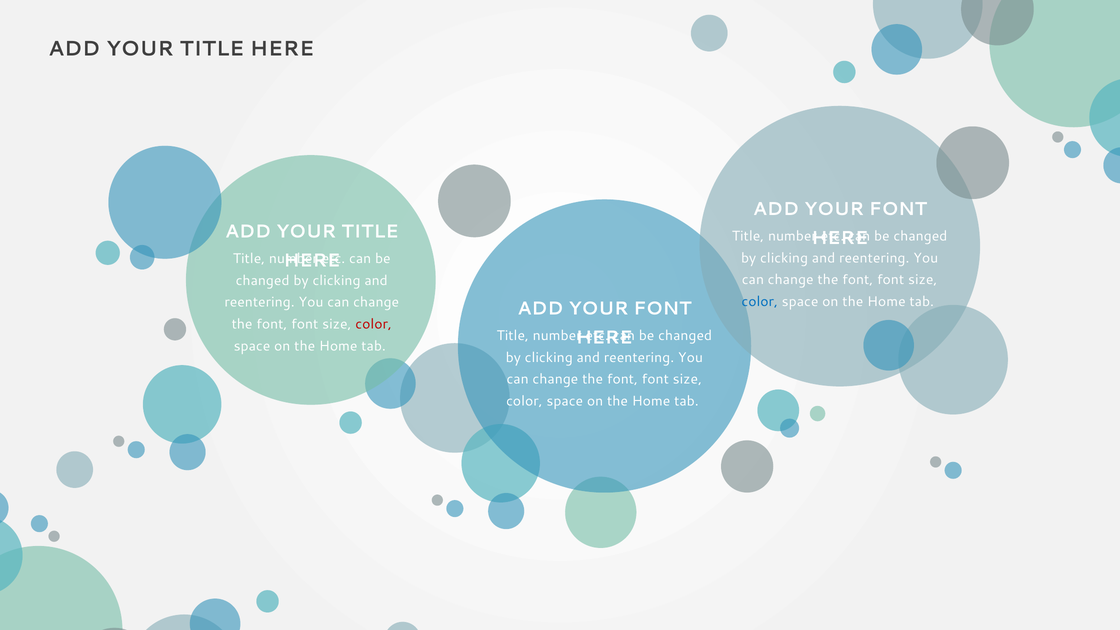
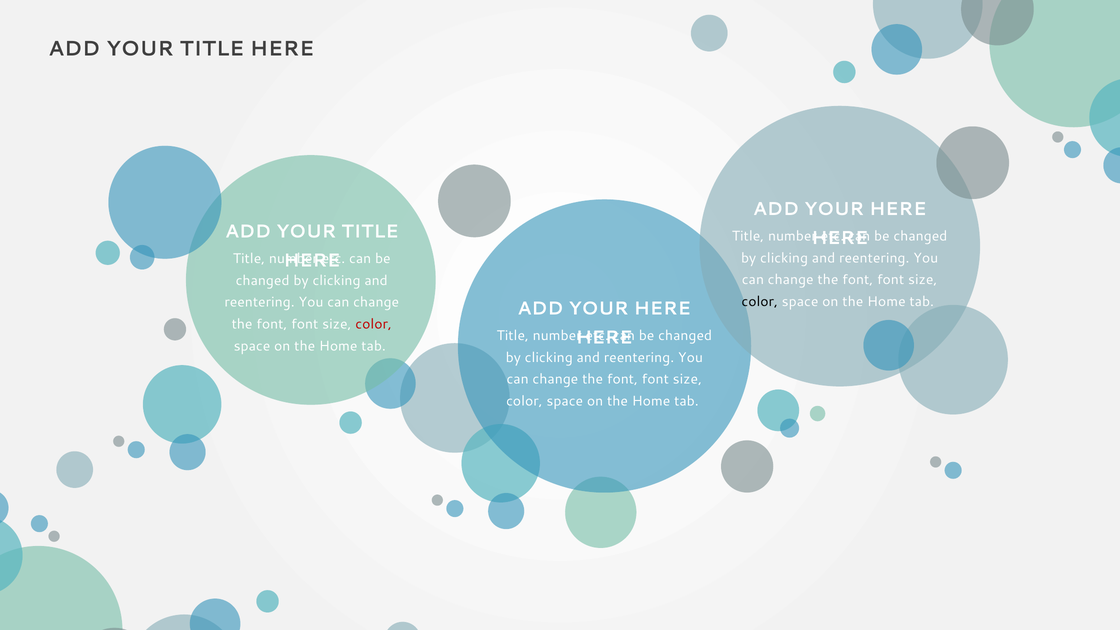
FONT at (898, 209): FONT -> HERE
color at (760, 302) colour: blue -> black
FONT at (662, 309): FONT -> HERE
